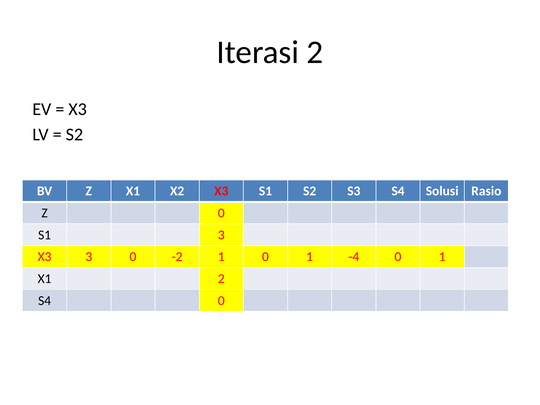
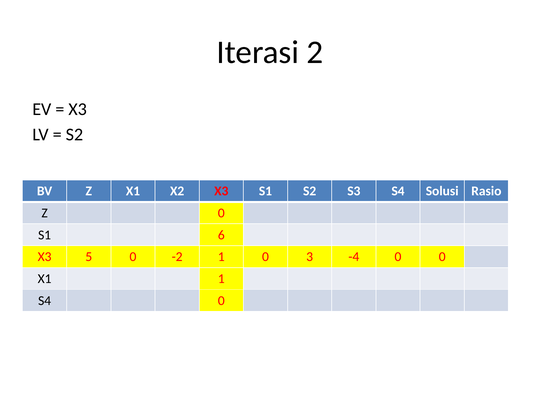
S1 3: 3 -> 6
X3 3: 3 -> 5
1 0 1: 1 -> 3
-4 0 1: 1 -> 0
X1 2: 2 -> 1
